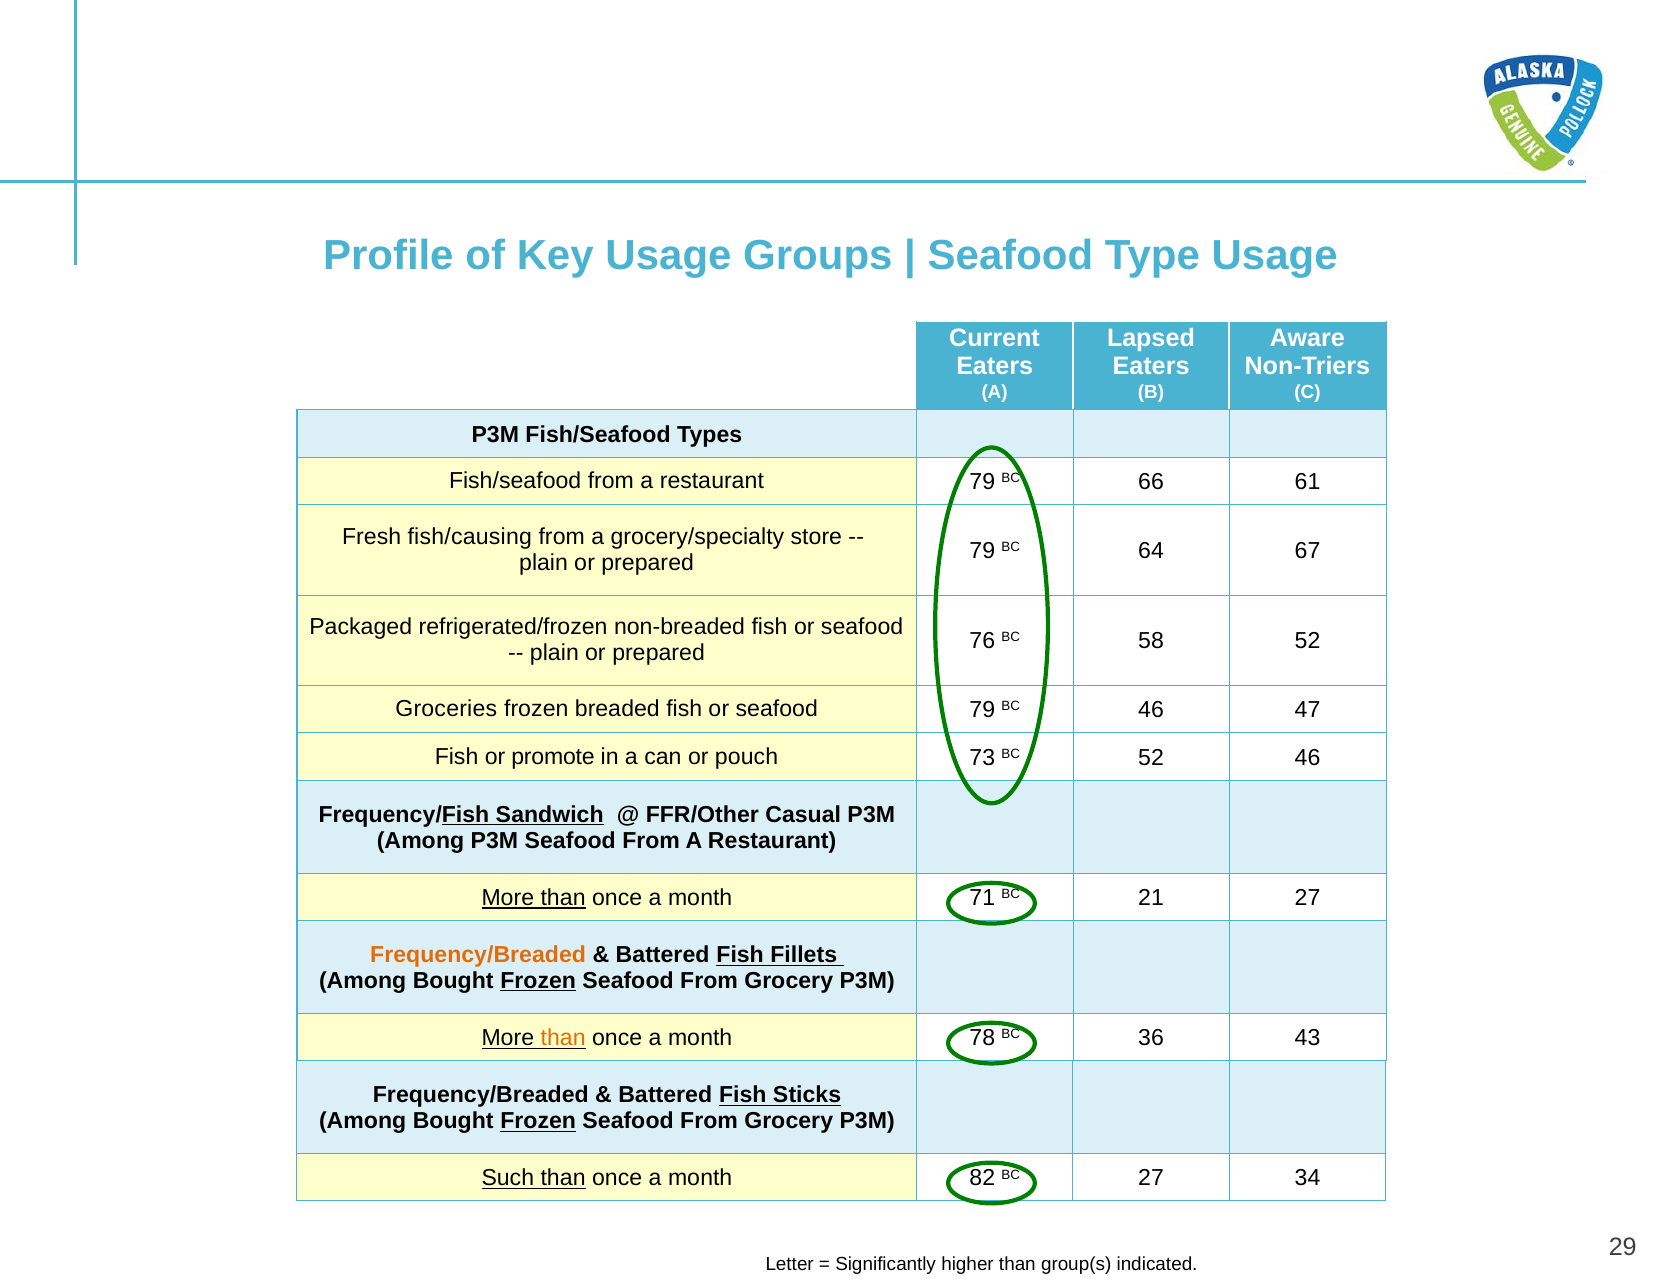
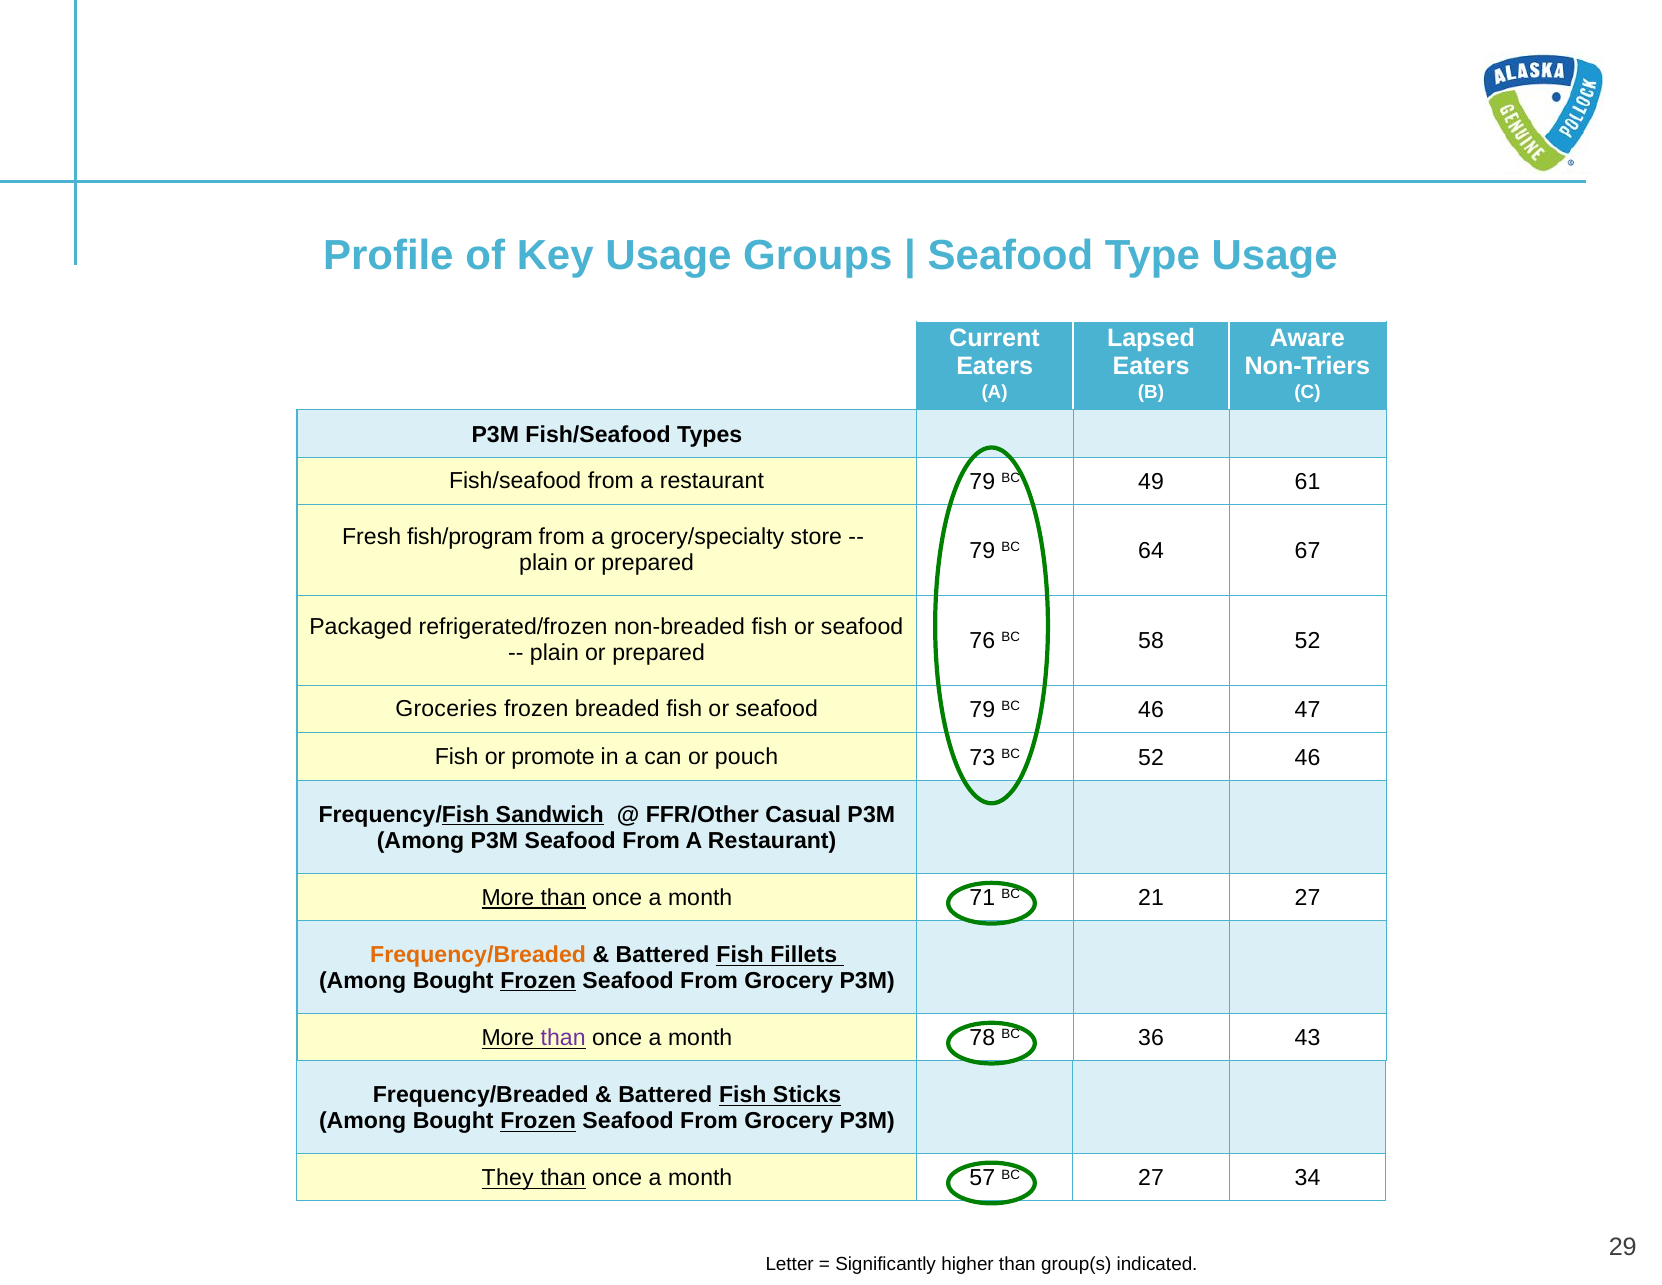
66: 66 -> 49
fish/causing: fish/causing -> fish/program
than at (563, 1037) colour: orange -> purple
Such: Such -> They
82: 82 -> 57
